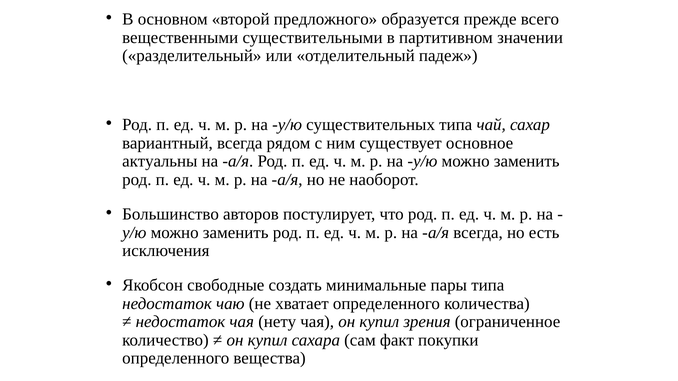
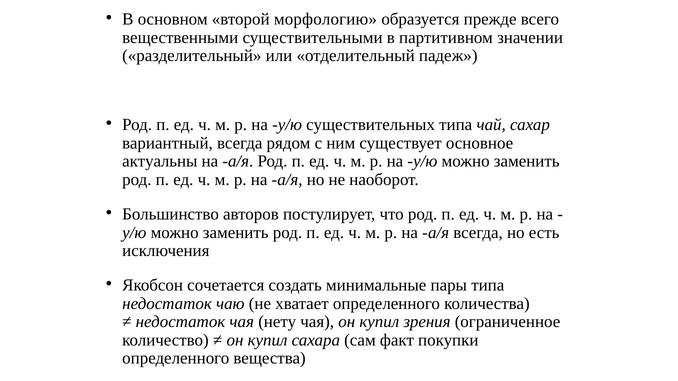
предложного: предложного -> морфологию
свободные: свободные -> сочетается
